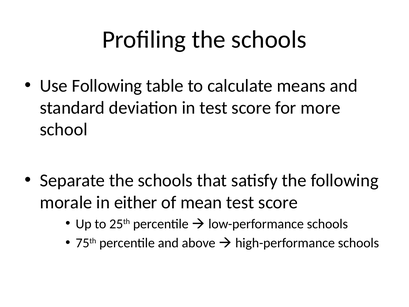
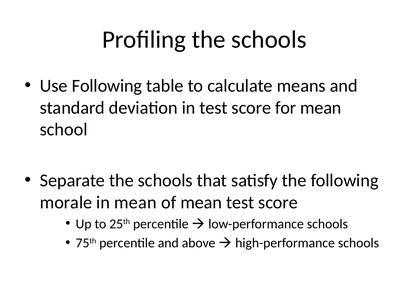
for more: more -> mean
in either: either -> mean
